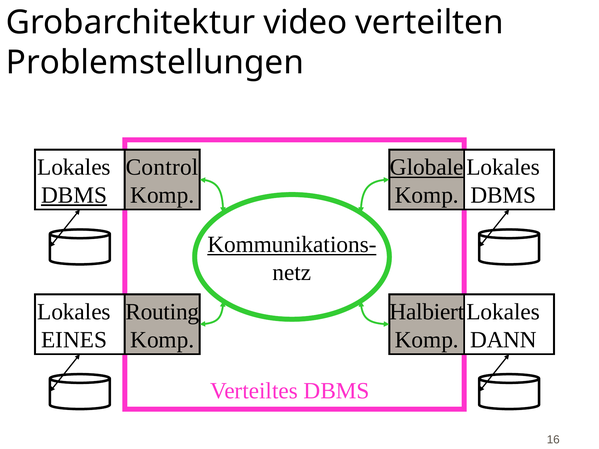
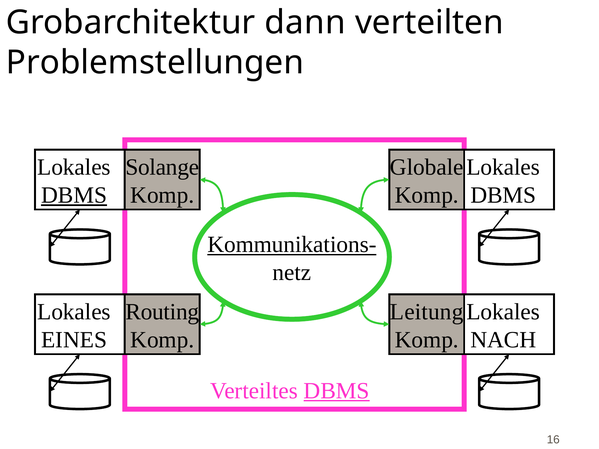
video: video -> dann
Control: Control -> Solange
Globale underline: present -> none
Halbiert: Halbiert -> Leitung
DANN: DANN -> NACH
DBMS at (337, 391) underline: none -> present
